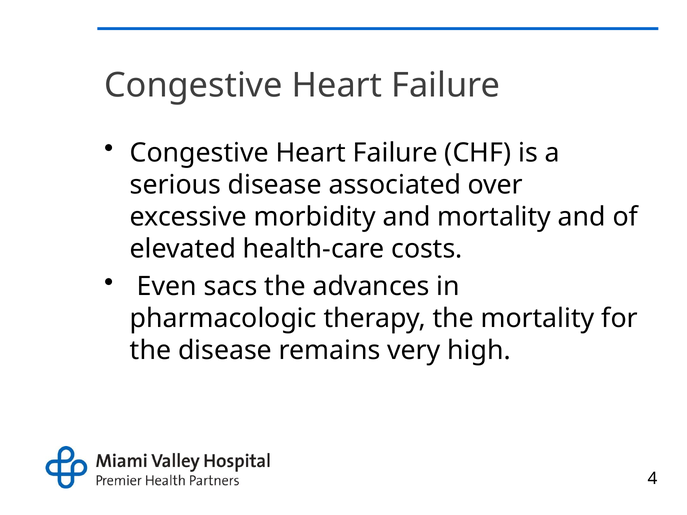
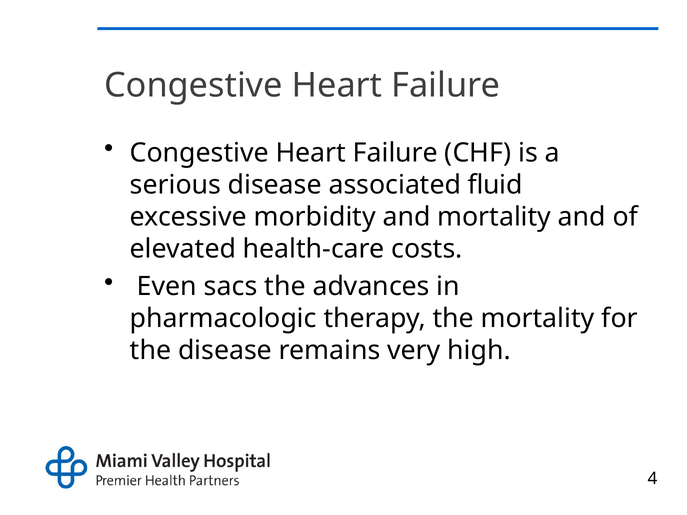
over: over -> fluid
